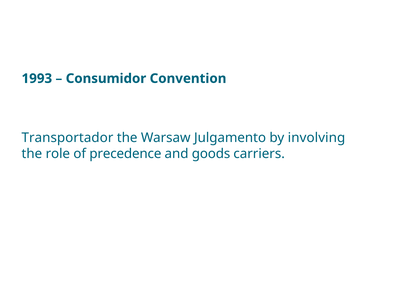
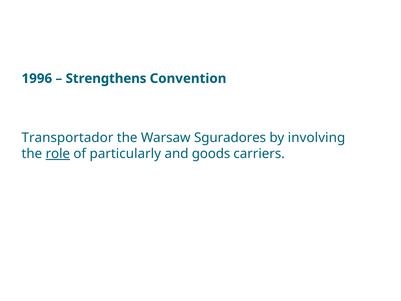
1993: 1993 -> 1996
Consumidor: Consumidor -> Strengthens
Julgamento: Julgamento -> Sguradores
role underline: none -> present
precedence: precedence -> particularly
